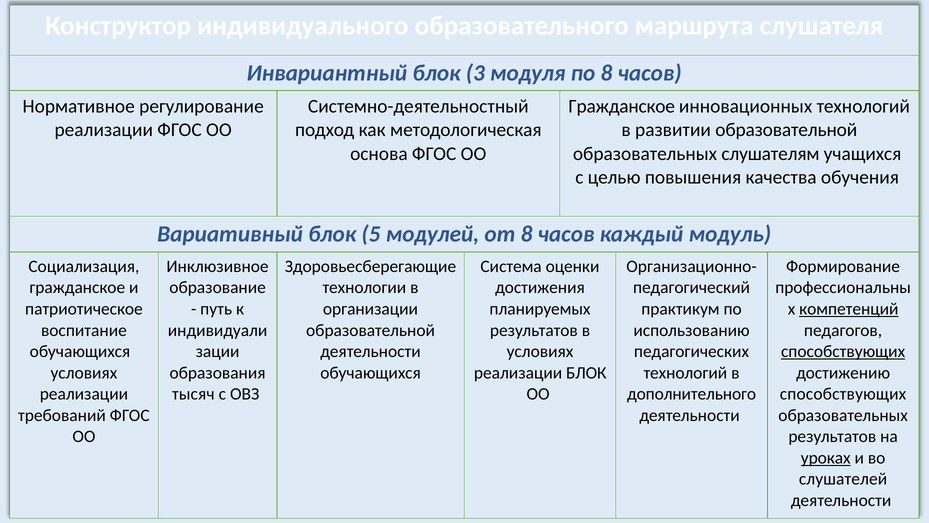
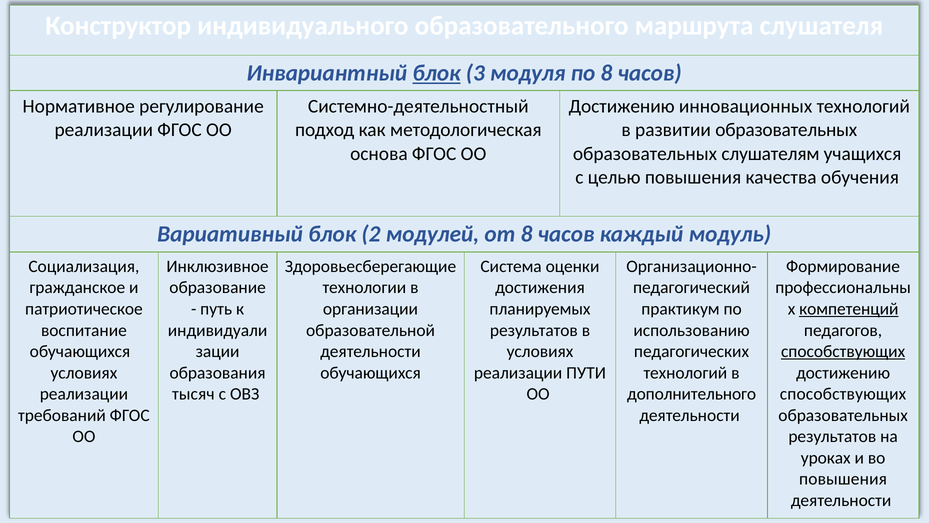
блок at (436, 73) underline: none -> present
Гражданское at (622, 106): Гражданское -> Достижению
развитии образовательной: образовательной -> образовательных
5: 5 -> 2
реализации БЛОК: БЛОК -> ПУТИ
уроках underline: present -> none
слушателей at (843, 479): слушателей -> повышения
